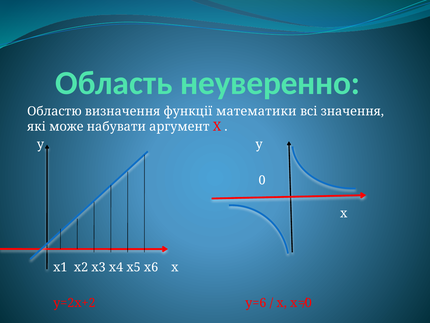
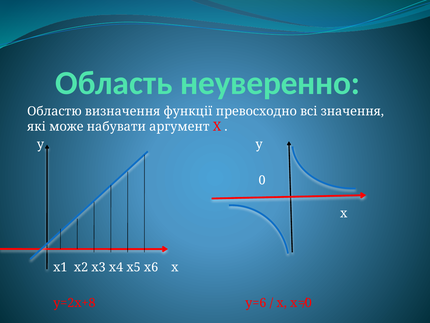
математики: математики -> превосходно
у=2х+2: у=2х+2 -> у=2х+8
